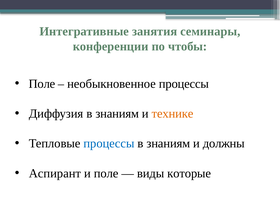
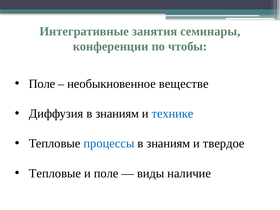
необыкновенное процессы: процессы -> веществе
технике colour: orange -> blue
должны: должны -> твердое
Аспирант at (55, 173): Аспирант -> Тепловые
которые: которые -> наличие
